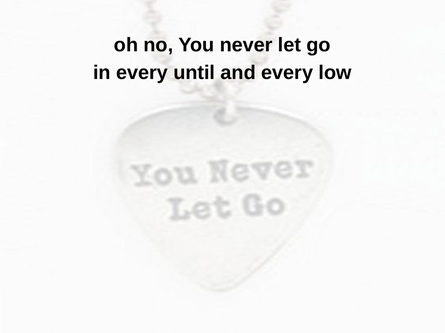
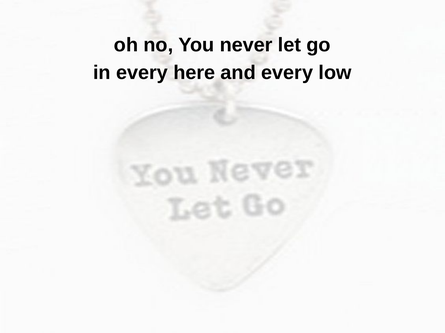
until: until -> here
